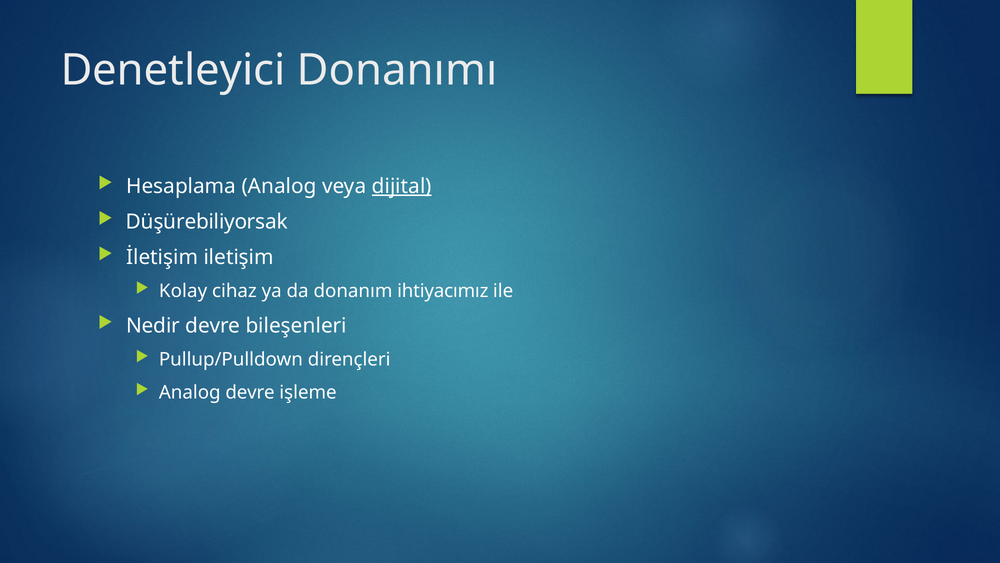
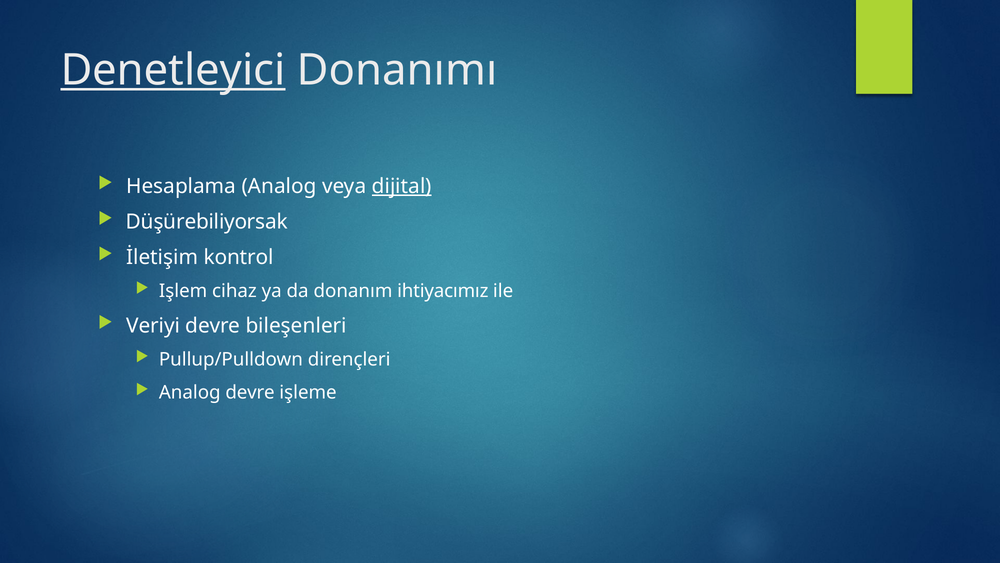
Denetleyici underline: none -> present
iletişim: iletişim -> kontrol
Kolay: Kolay -> Işlem
Nedir: Nedir -> Veriyi
